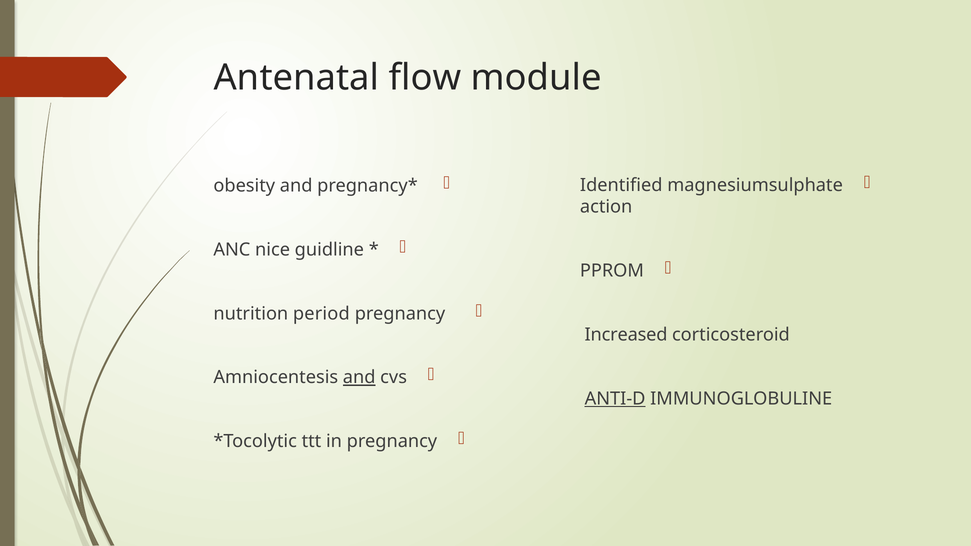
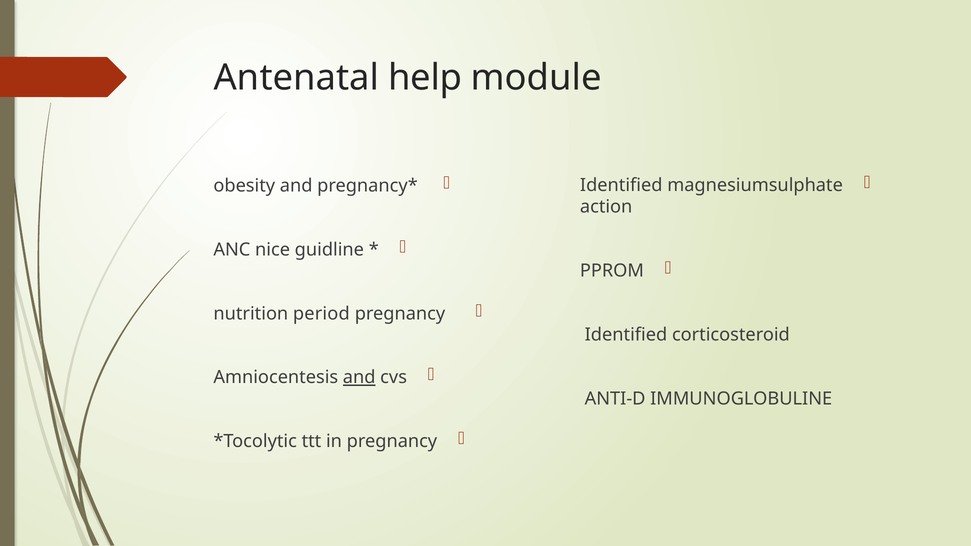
flow: flow -> help
Increased at (626, 335): Increased -> Identified
ANTI-D underline: present -> none
